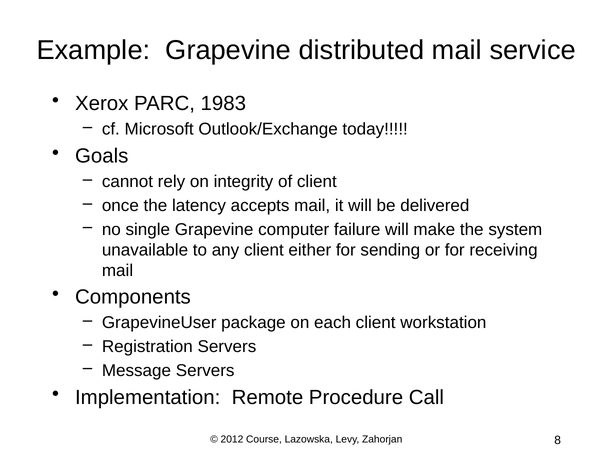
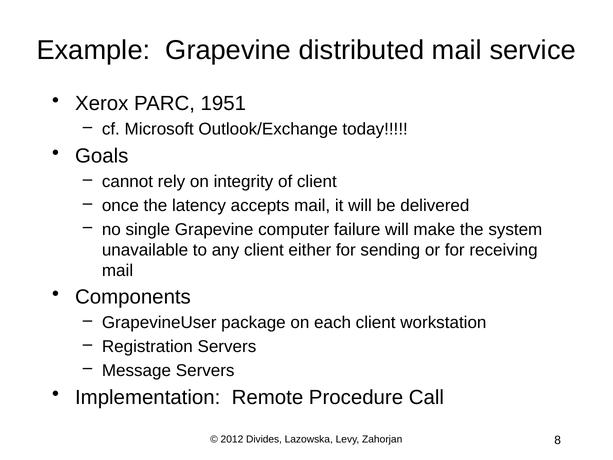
1983: 1983 -> 1951
Course: Course -> Divides
